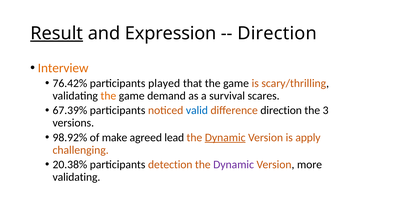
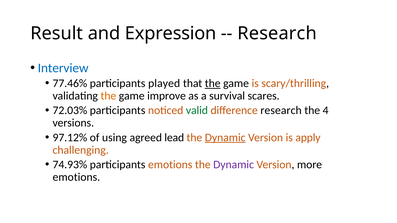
Result underline: present -> none
Direction at (277, 33): Direction -> Research
Interview colour: orange -> blue
76.42%: 76.42% -> 77.46%
the at (213, 83) underline: none -> present
demand: demand -> improve
67.39%: 67.39% -> 72.03%
valid colour: blue -> green
difference direction: direction -> research
3: 3 -> 4
98.92%: 98.92% -> 97.12%
make: make -> using
20.38%: 20.38% -> 74.93%
participants detection: detection -> emotions
validating at (76, 177): validating -> emotions
